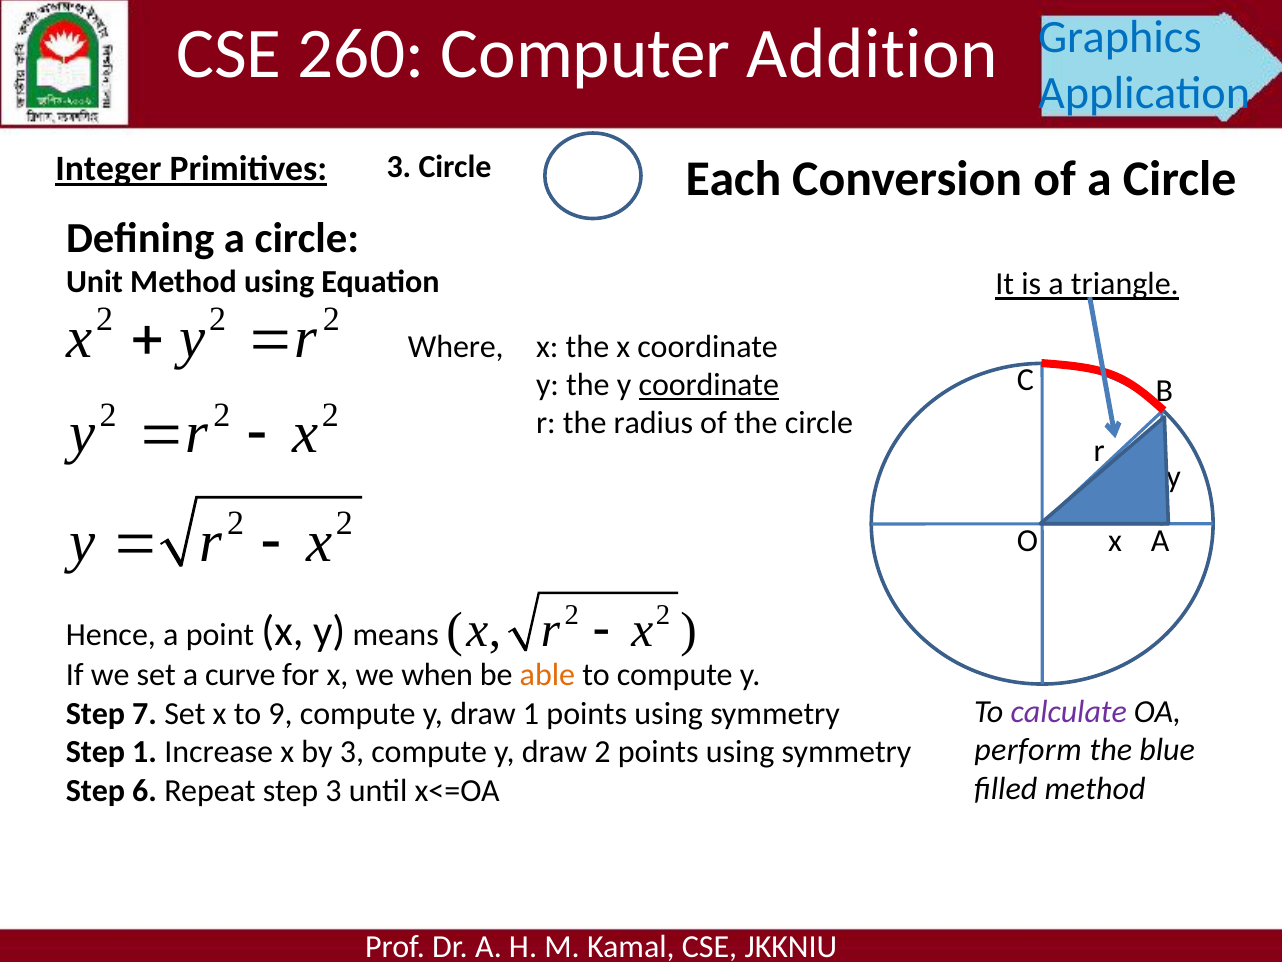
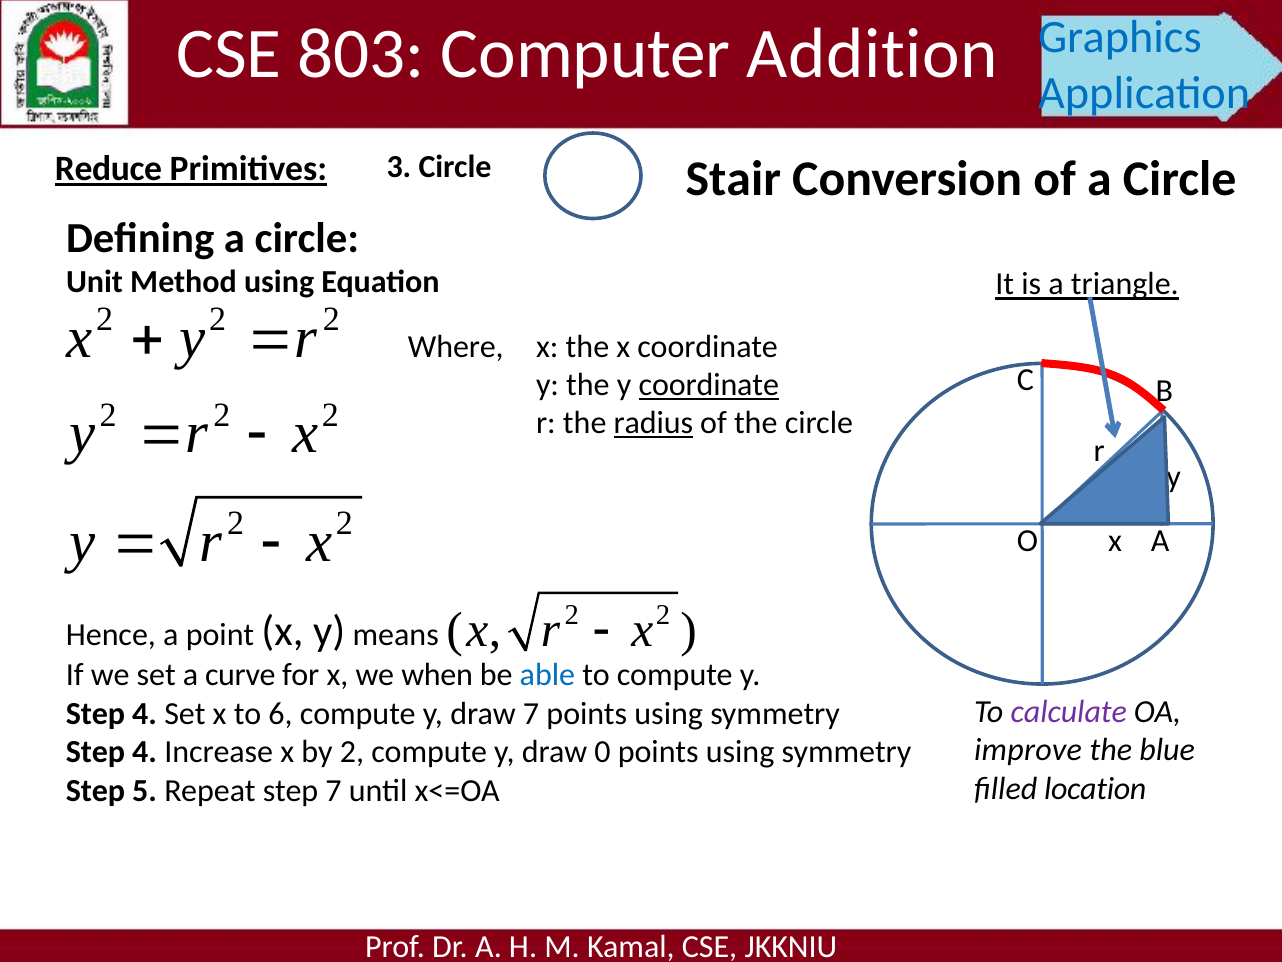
260: 260 -> 803
Each: Each -> Stair
Integer: Integer -> Reduce
radius underline: none -> present
able colour: orange -> blue
7 at (145, 713): 7 -> 4
9: 9 -> 6
draw 1: 1 -> 7
perform: perform -> improve
1 at (145, 752): 1 -> 4
by 3: 3 -> 2
draw 2: 2 -> 0
filled method: method -> location
6: 6 -> 5
step 3: 3 -> 7
